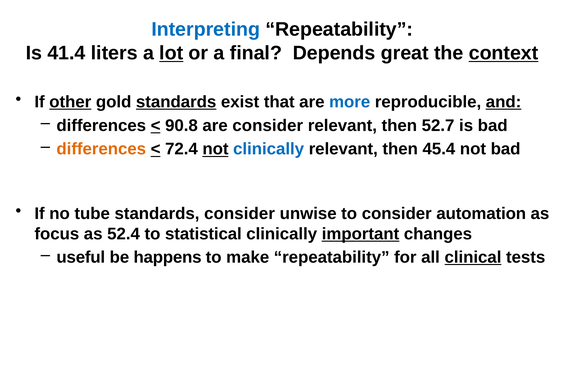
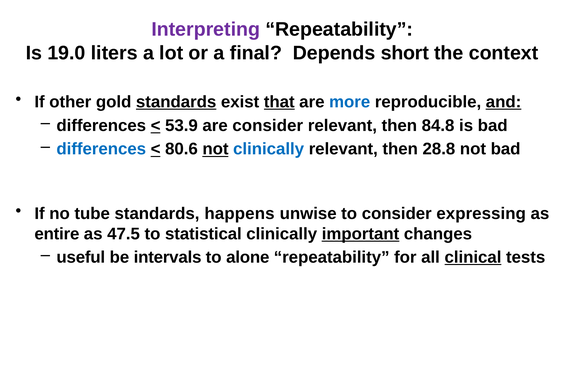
Interpreting colour: blue -> purple
41.4: 41.4 -> 19.0
lot underline: present -> none
great: great -> short
context underline: present -> none
other underline: present -> none
that underline: none -> present
90.8: 90.8 -> 53.9
52.7: 52.7 -> 84.8
differences at (101, 149) colour: orange -> blue
72.4: 72.4 -> 80.6
45.4: 45.4 -> 28.8
standards consider: consider -> happens
automation: automation -> expressing
focus: focus -> entire
52.4: 52.4 -> 47.5
happens: happens -> intervals
make: make -> alone
